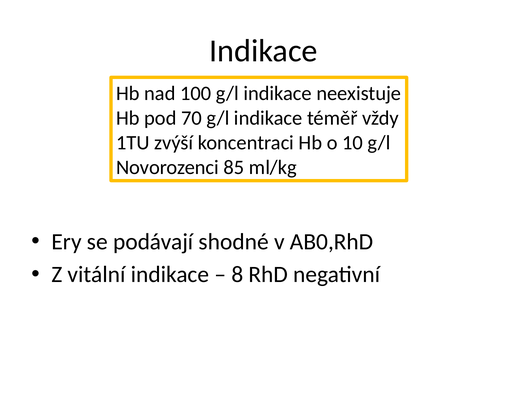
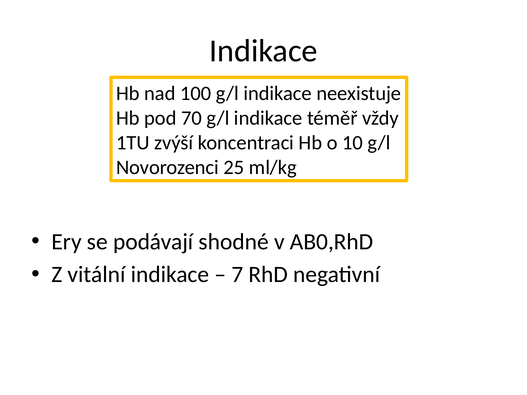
85: 85 -> 25
8: 8 -> 7
